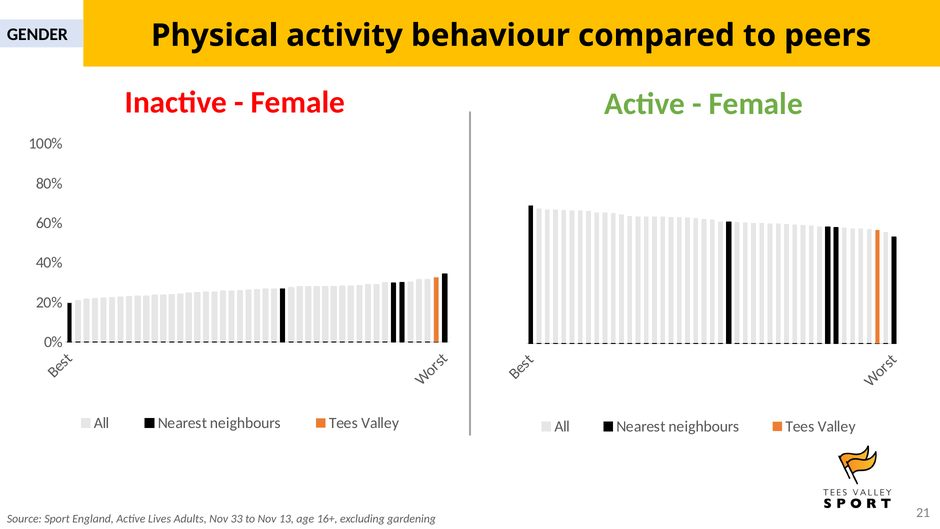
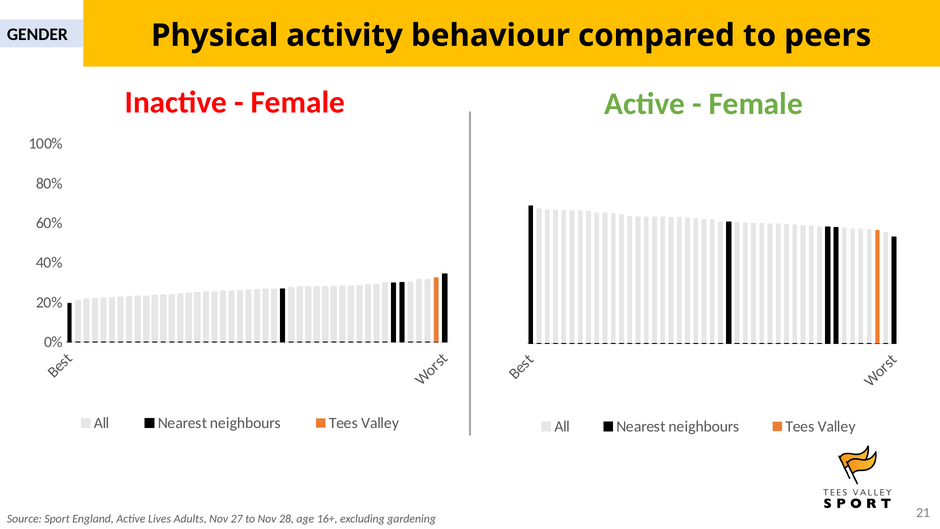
33: 33 -> 27
13: 13 -> 28
